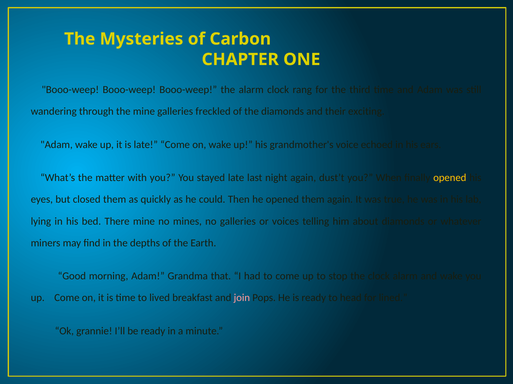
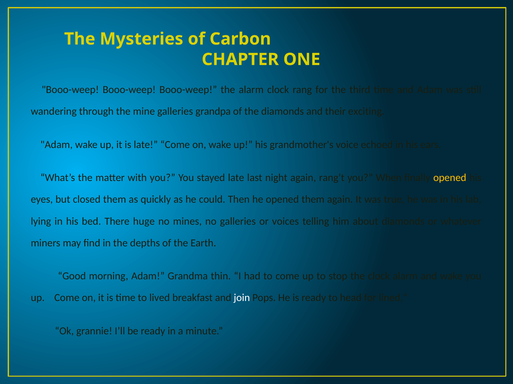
freckled: freckled -> grandpa
dust’t: dust’t -> rang’t
There mine: mine -> huge
that: that -> thin
join colour: pink -> white
